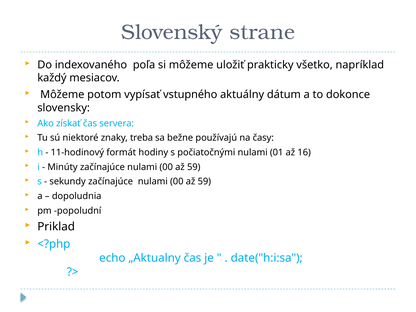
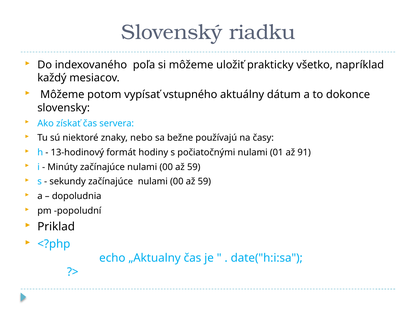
strane: strane -> riadku
treba: treba -> nebo
11-hodinový: 11-hodinový -> 13-hodinový
16: 16 -> 91
